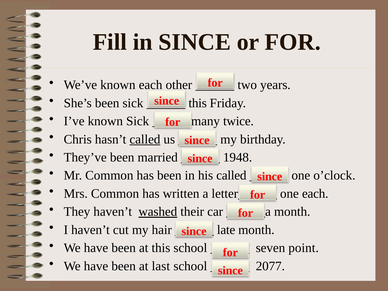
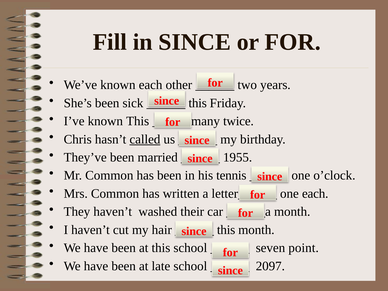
known Sick: Sick -> This
1948: 1948 -> 1955
his called: called -> tennis
washed underline: present -> none
late at (226, 230): late -> this
last: last -> late
2077: 2077 -> 2097
